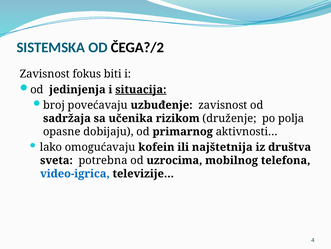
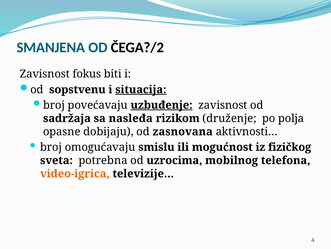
SISTEMSKA: SISTEMSKA -> SMANJENA
jedinjenja: jedinjenja -> sopstvenu
uzbuđenje underline: none -> present
učenika: učenika -> nasleđa
primarnog: primarnog -> zasnovana
lako at (51, 147): lako -> broj
kofein: kofein -> smislu
najštetnija: najštetnija -> mogućnost
društva: društva -> fizičkog
video-igrica colour: blue -> orange
